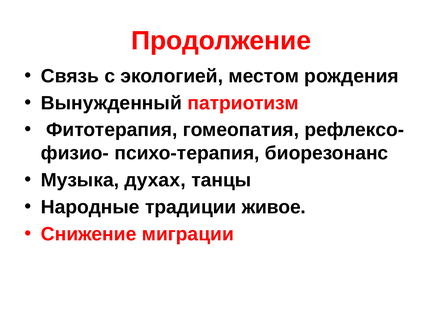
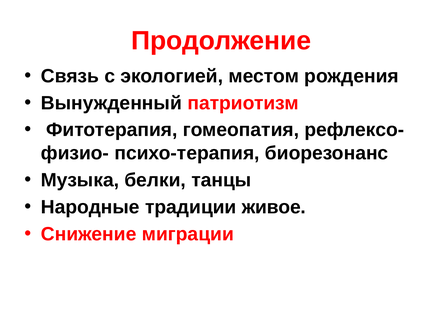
духах: духах -> белки
